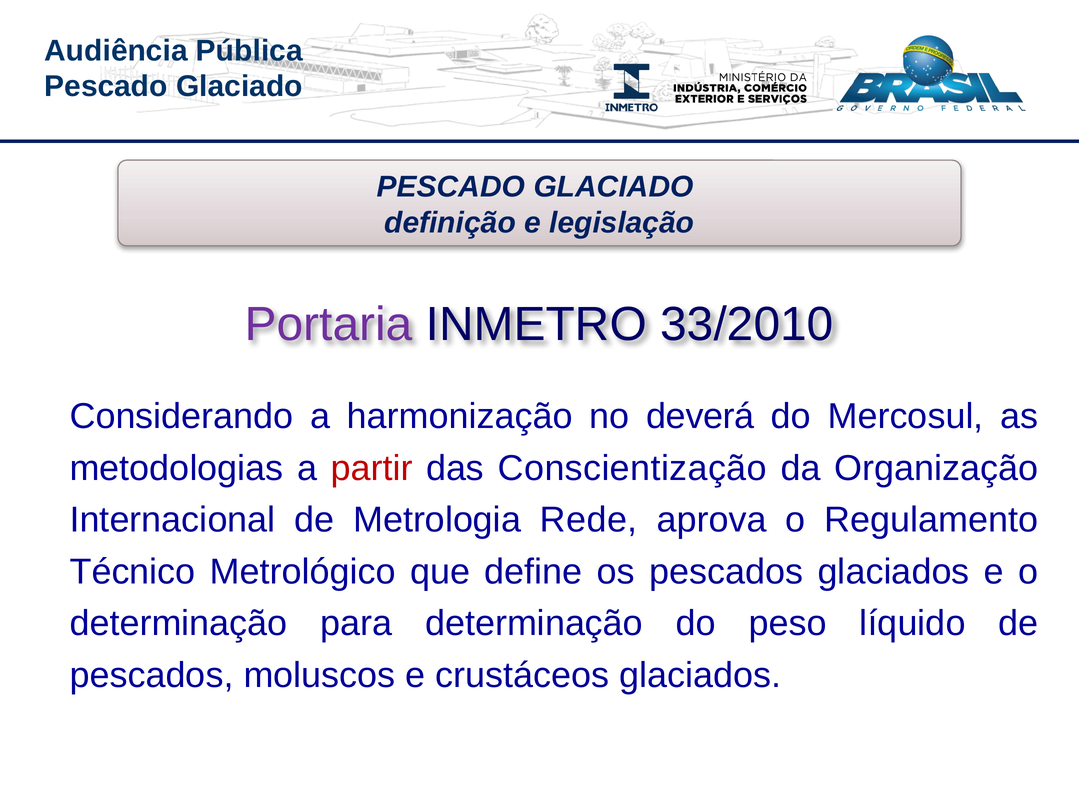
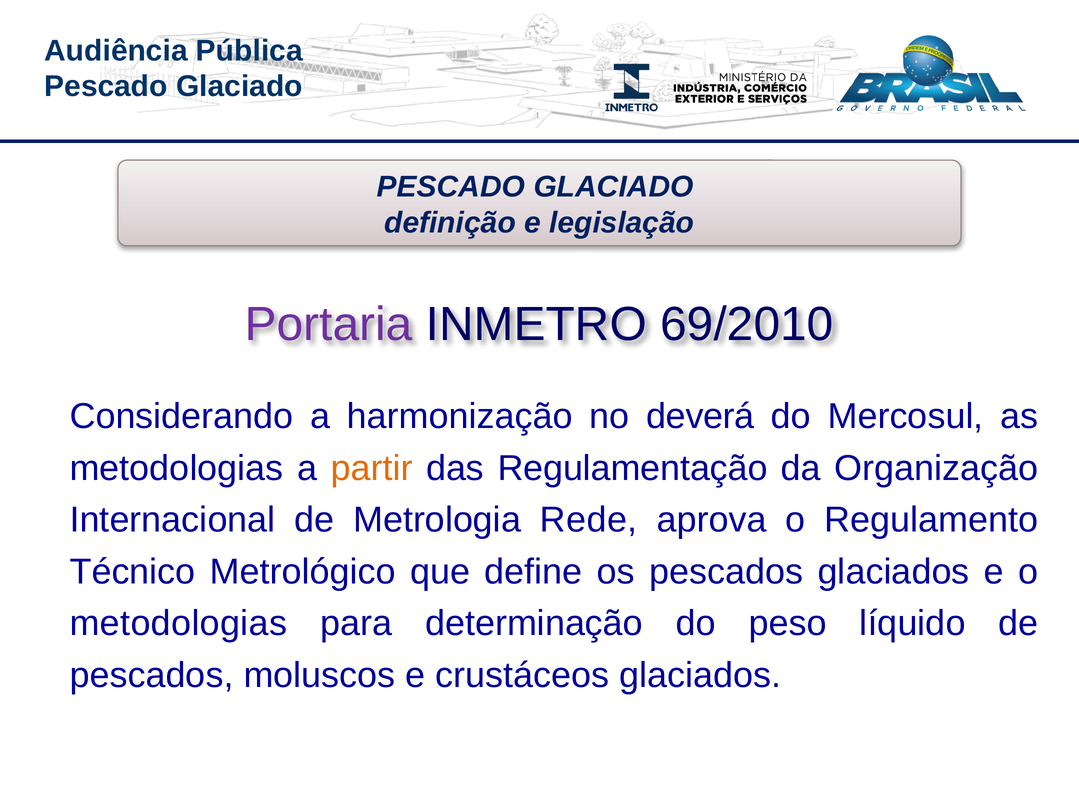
33/2010: 33/2010 -> 69/2010
partir colour: red -> orange
Conscientização: Conscientização -> Regulamentação
determinação at (179, 624): determinação -> metodologias
